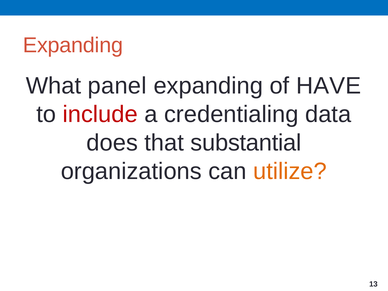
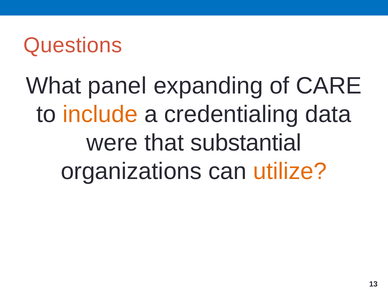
Expanding at (73, 45): Expanding -> Questions
HAVE: HAVE -> CARE
include colour: red -> orange
does: does -> were
